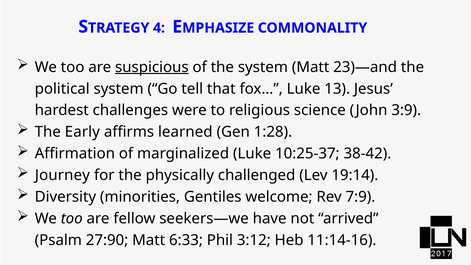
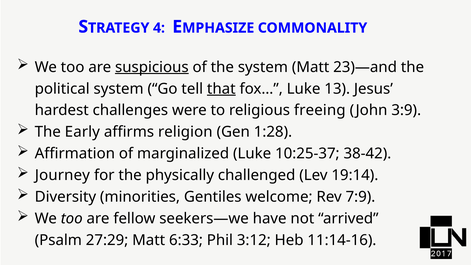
that underline: none -> present
science: science -> freeing
learned: learned -> religion
27:90: 27:90 -> 27:29
